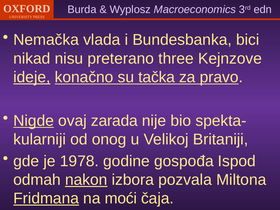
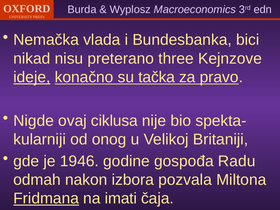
Nigde underline: present -> none
zarada: zarada -> ciklusa
1978: 1978 -> 1946
Ispod: Ispod -> Radu
nakon underline: present -> none
moći: moći -> imati
